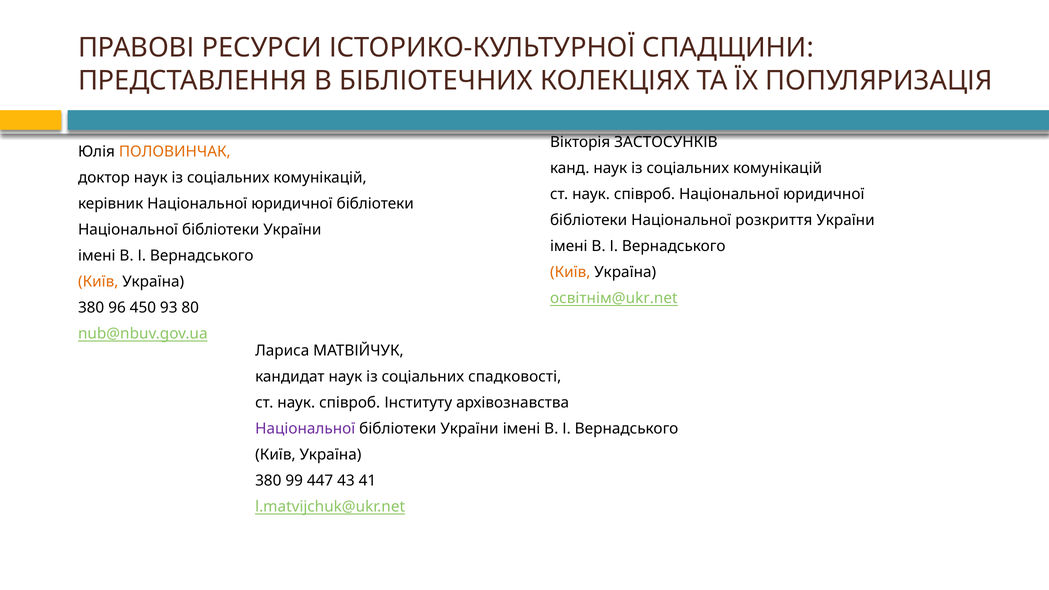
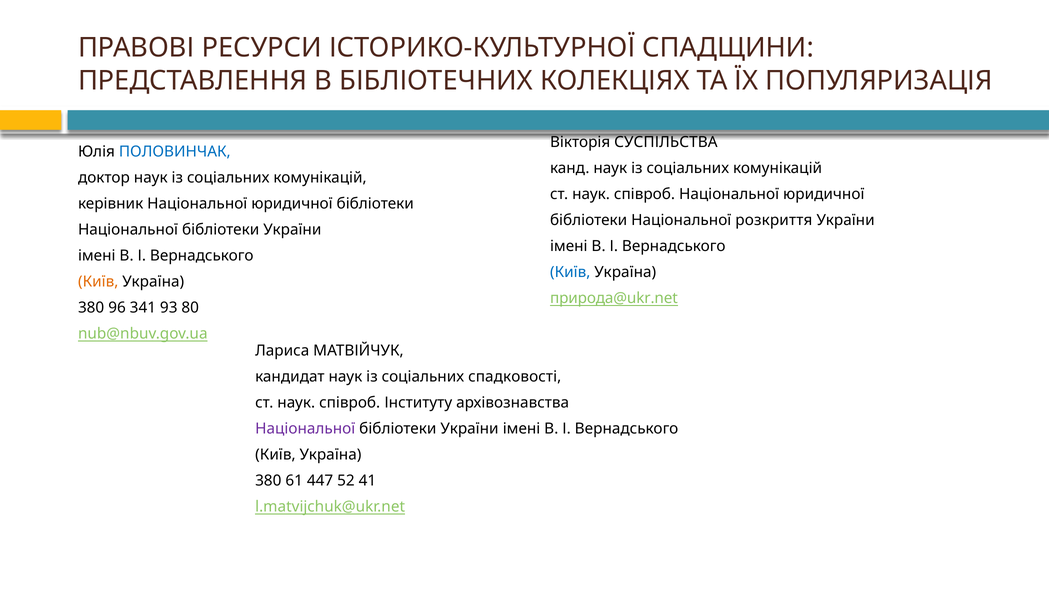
ЗАСТОСУНКІВ: ЗАСТОСУНКІВ -> СУСПІЛЬСТВА
ПОЛОВИНЧАК colour: orange -> blue
Київ at (570, 272) colour: orange -> blue
освітнім@ukr.net: освітнім@ukr.net -> природа@ukr.net
450: 450 -> 341
99: 99 -> 61
43: 43 -> 52
